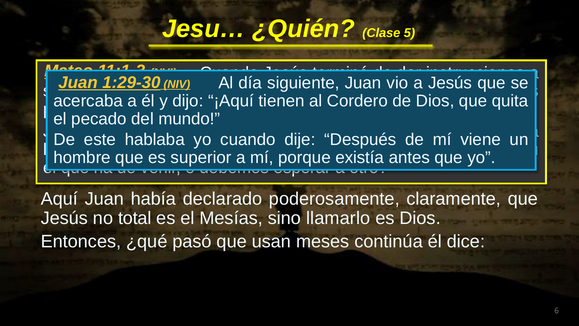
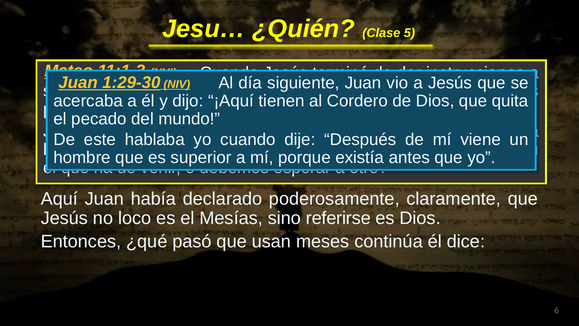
total: total -> loco
llamarlo: llamarlo -> referirse
